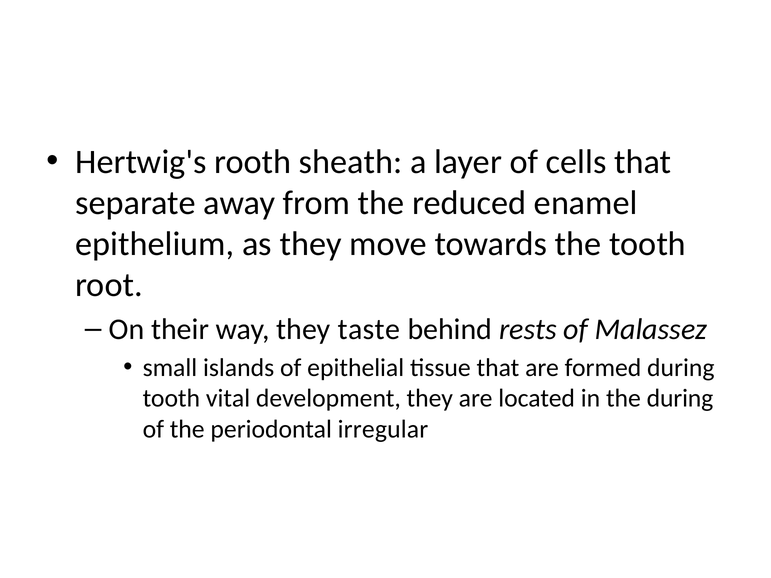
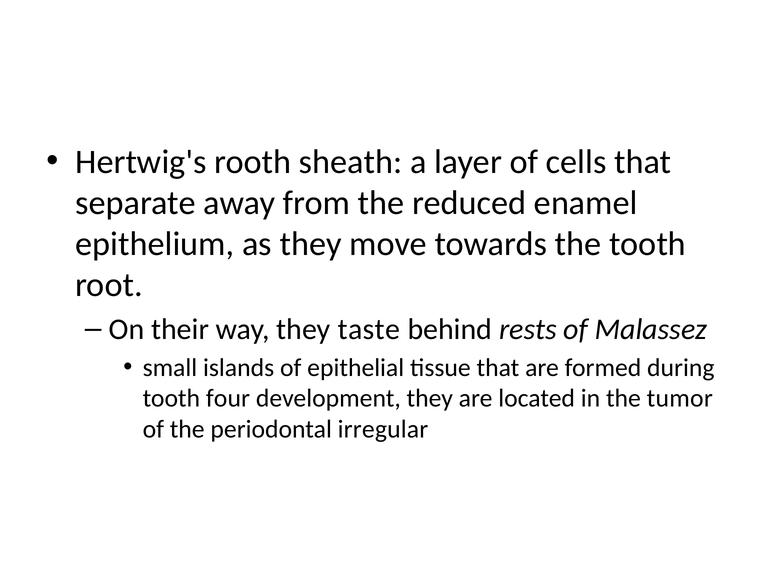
vital: vital -> four
the during: during -> tumor
